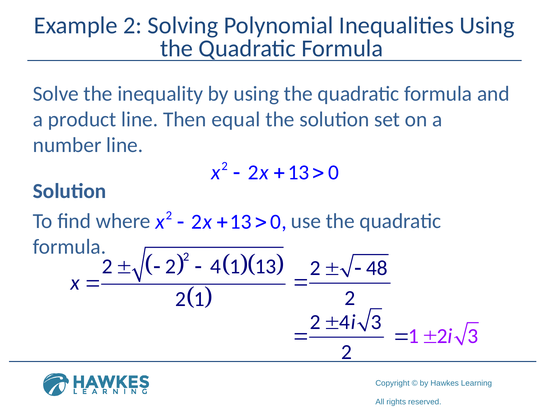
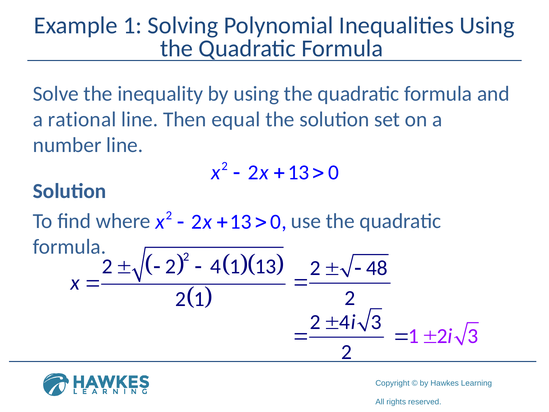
Example 2: 2 -> 1
product: product -> rational
